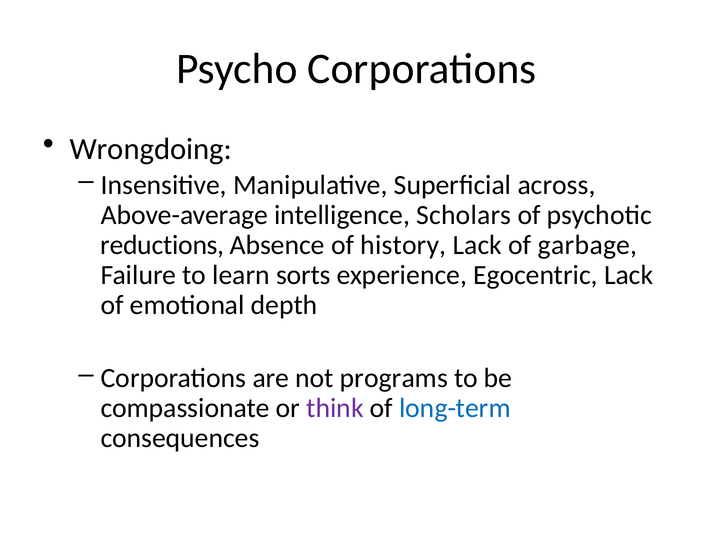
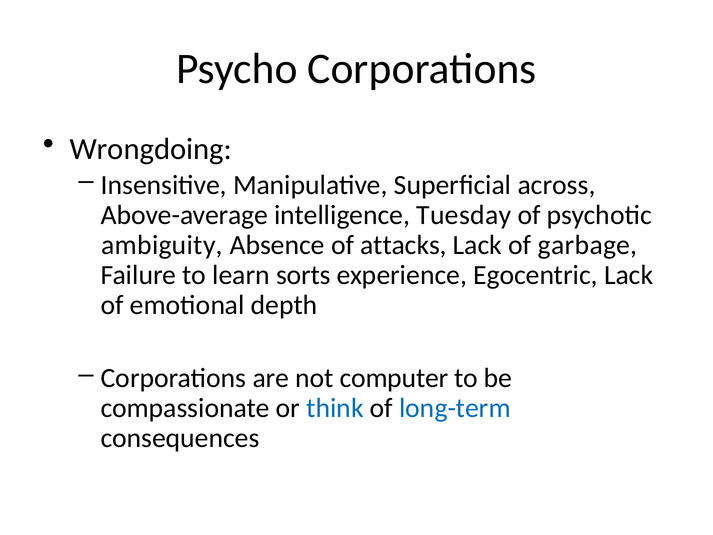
Scholars: Scholars -> Tuesday
reductions: reductions -> ambiguity
history: history -> attacks
programs: programs -> computer
think colour: purple -> blue
